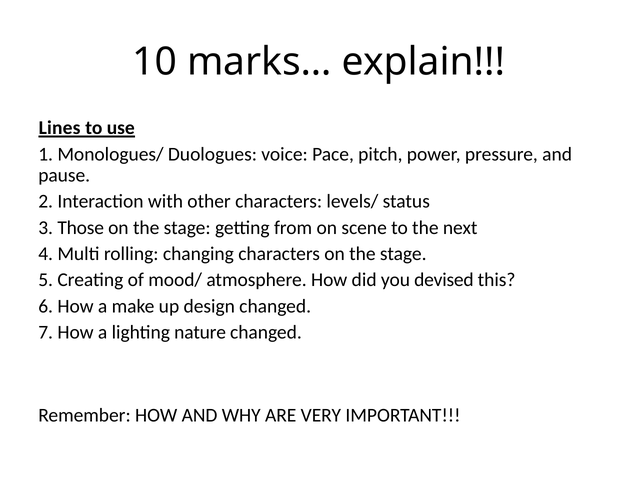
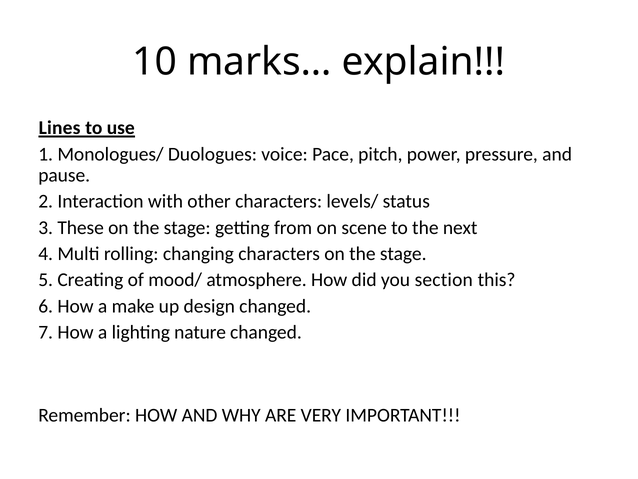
Those: Those -> These
devised: devised -> section
